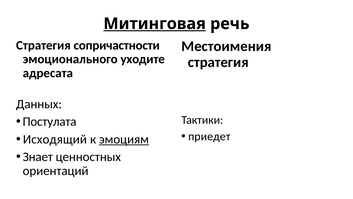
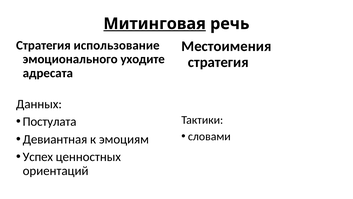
сопричастности: сопричастности -> использование
приедет: приедет -> словами
Исходящий: Исходящий -> Девиантная
эмоциям underline: present -> none
Знает: Знает -> Успех
